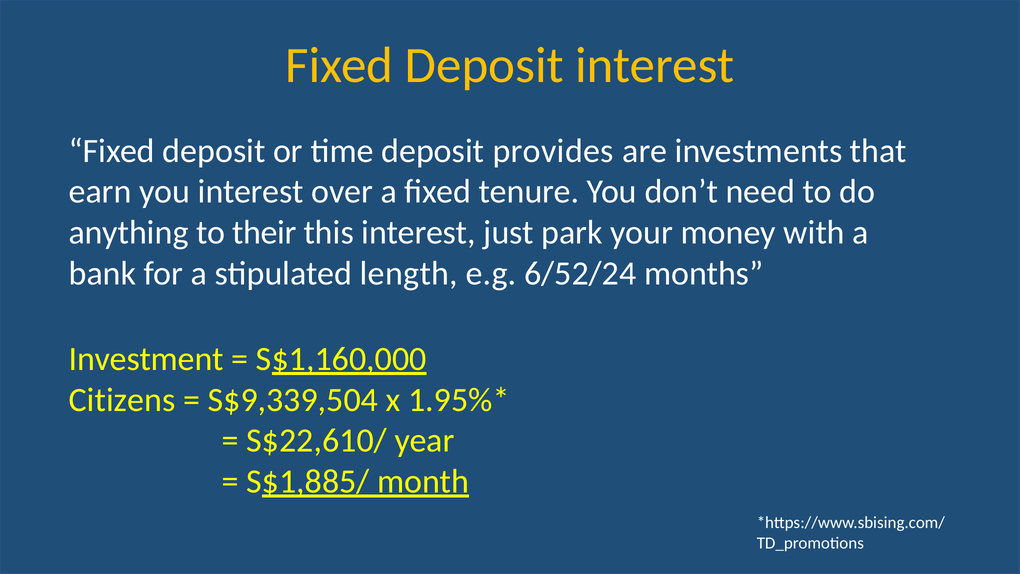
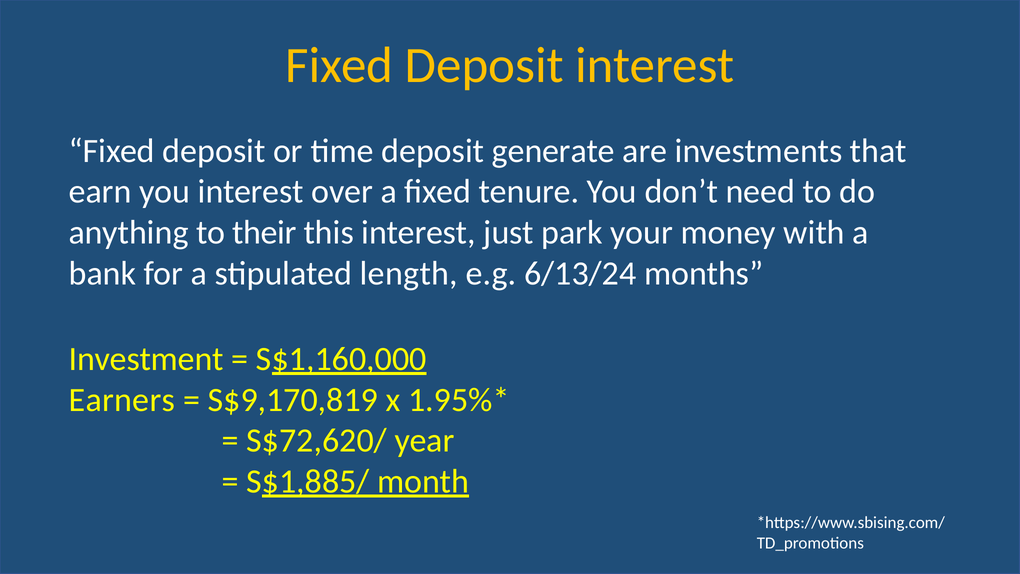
provides: provides -> generate
6/52/24: 6/52/24 -> 6/13/24
Citizens: Citizens -> Earners
S$9,339,504: S$9,339,504 -> S$9,170,819
S$22,610/: S$22,610/ -> S$72,620/
